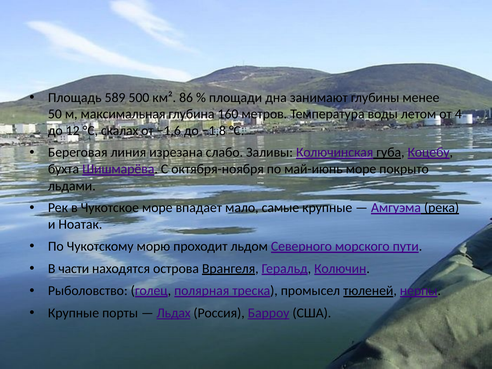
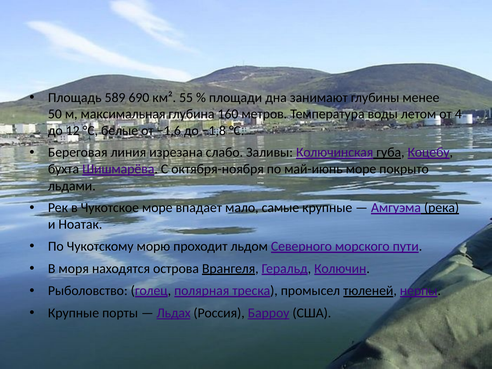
500: 500 -> 690
86: 86 -> 55
скалах: скалах -> белые
части: части -> моря
